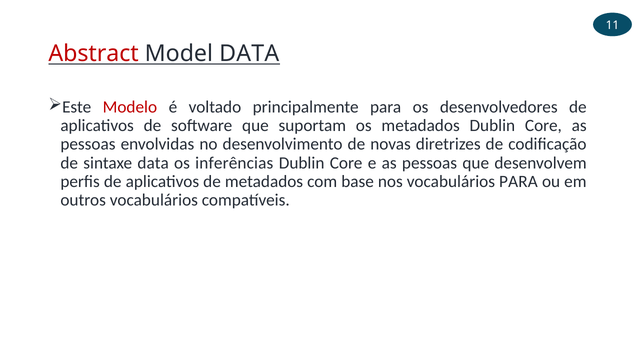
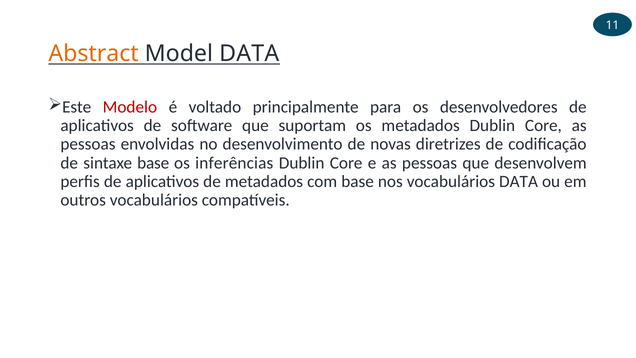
Abstract colour: red -> orange
sintaxe data: data -> base
vocabulários PARA: PARA -> DATA
